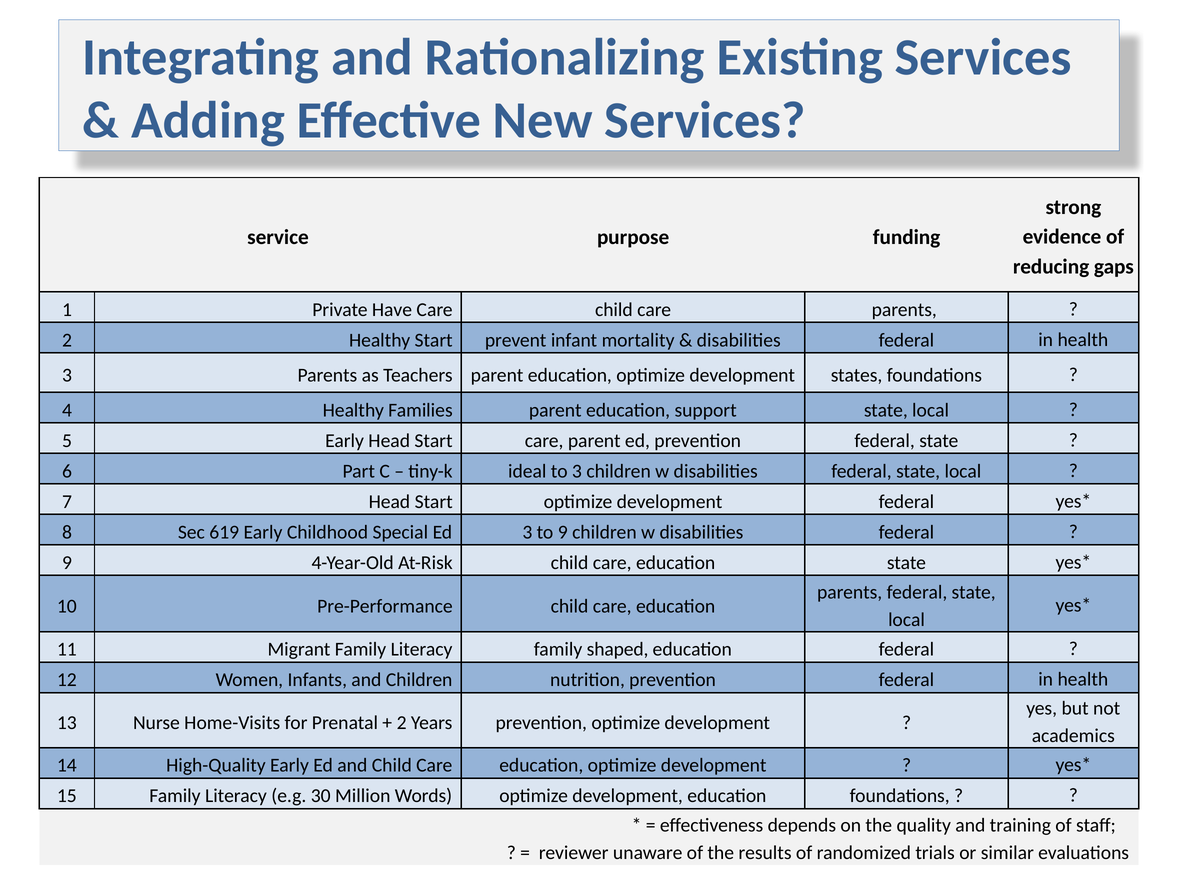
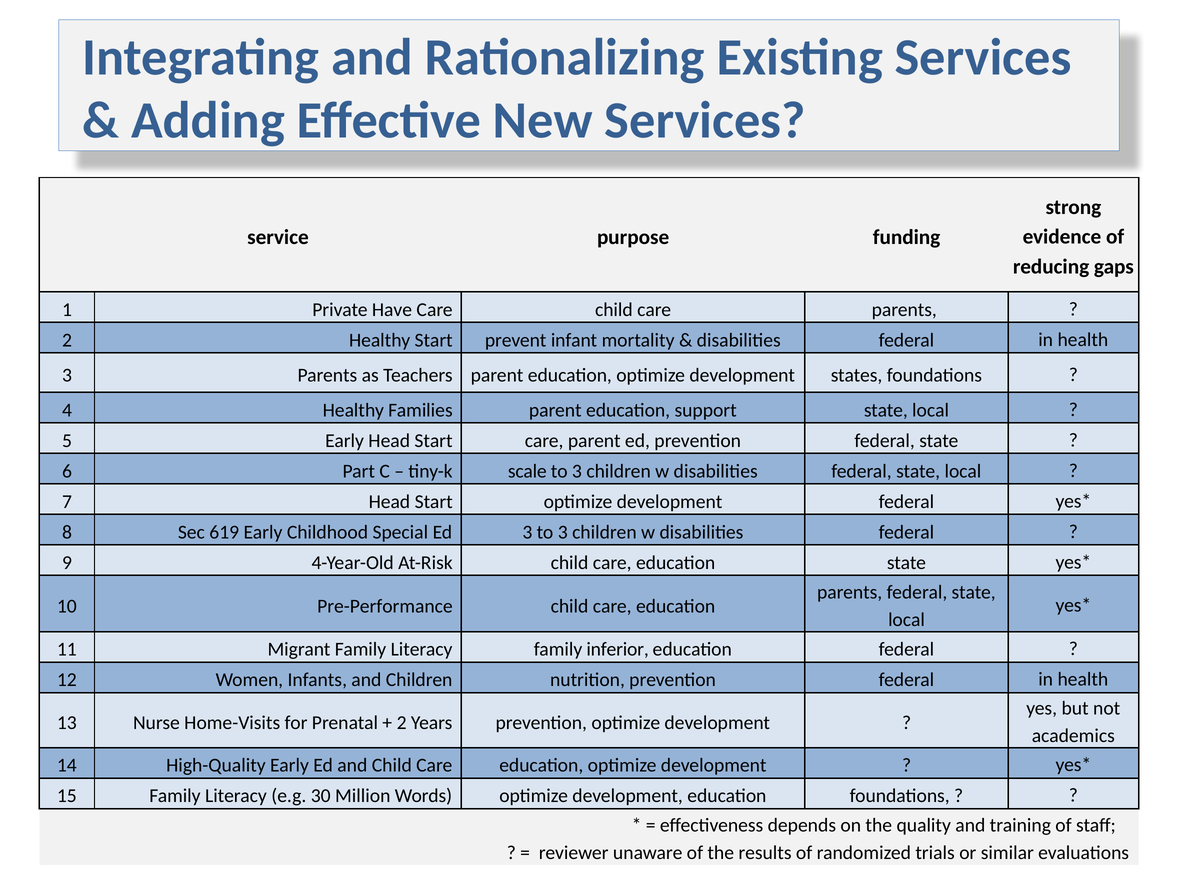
ideal: ideal -> scale
3 to 9: 9 -> 3
shaped: shaped -> inferior
